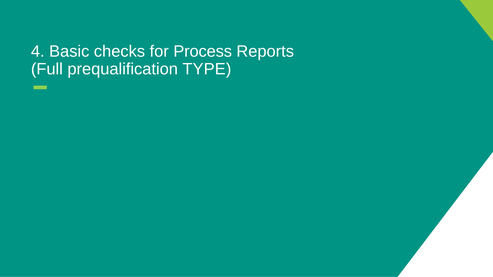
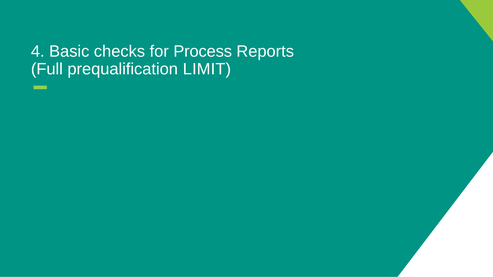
TYPE: TYPE -> LIMIT
